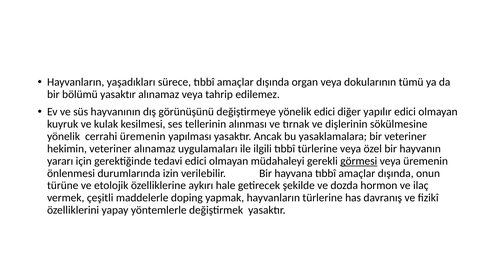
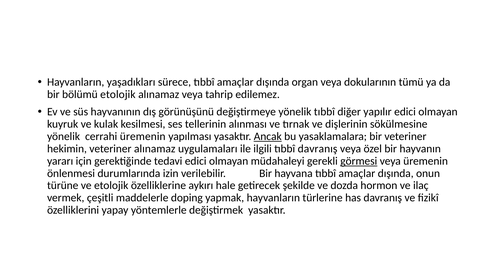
bölümü yasaktır: yasaktır -> etolojik
yönelik edici: edici -> tıbbî
Ancak underline: none -> present
tıbbî türlerine: türlerine -> davranış
